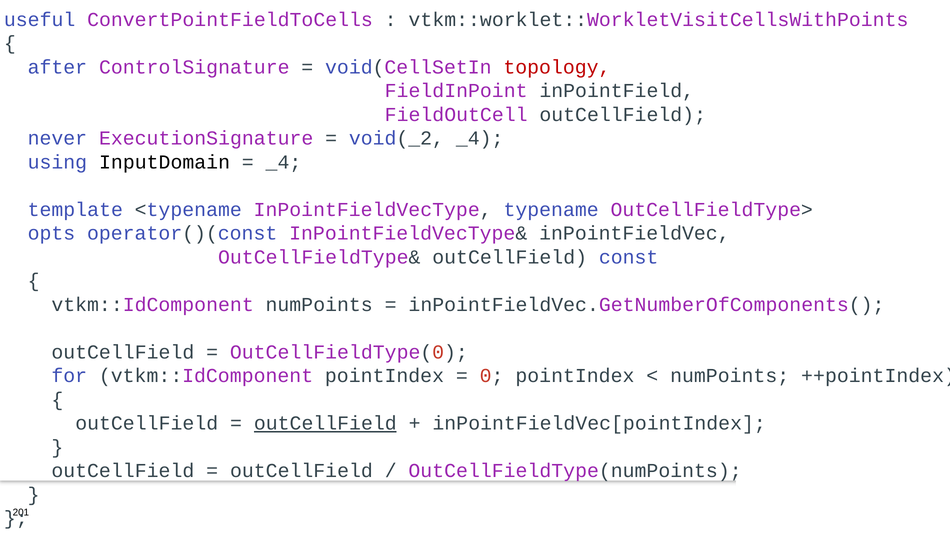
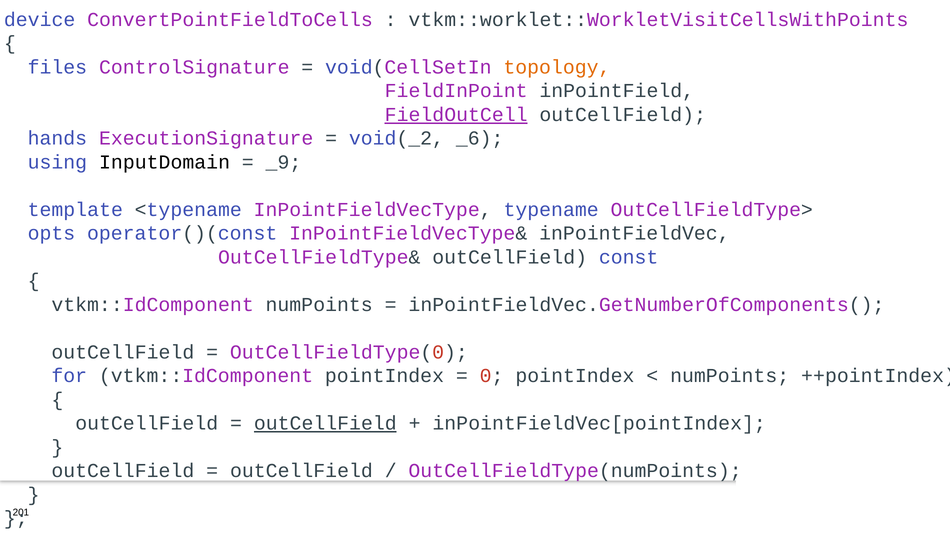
useful: useful -> device
after: after -> files
topology colour: red -> orange
FieldOutCell underline: none -> present
never: never -> hands
void(_2 _4: _4 -> _6
_4 at (283, 162): _4 -> _9
